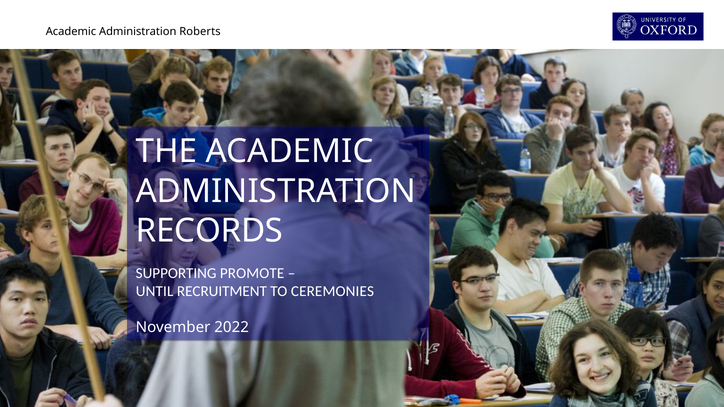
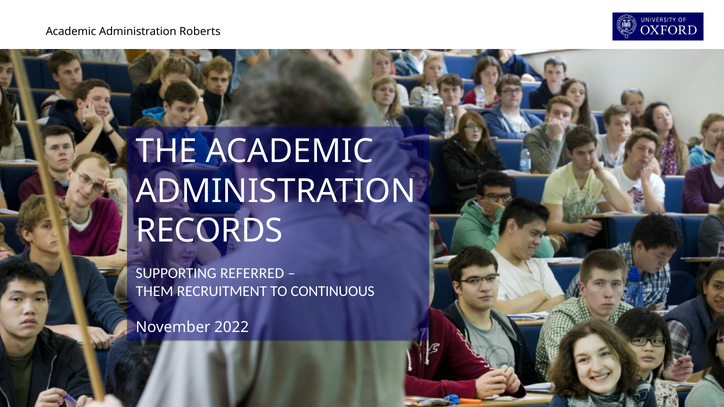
PROMOTE: PROMOTE -> REFERRED
UNTIL: UNTIL -> THEM
CEREMONIES: CEREMONIES -> CONTINUOUS
